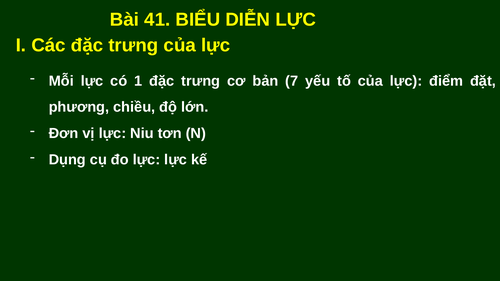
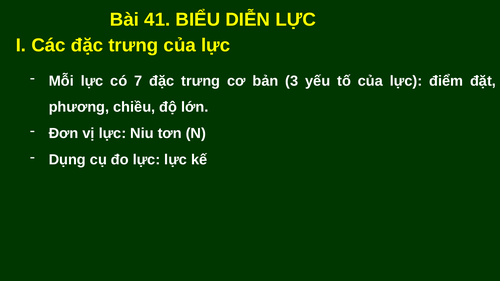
1: 1 -> 7
7: 7 -> 3
